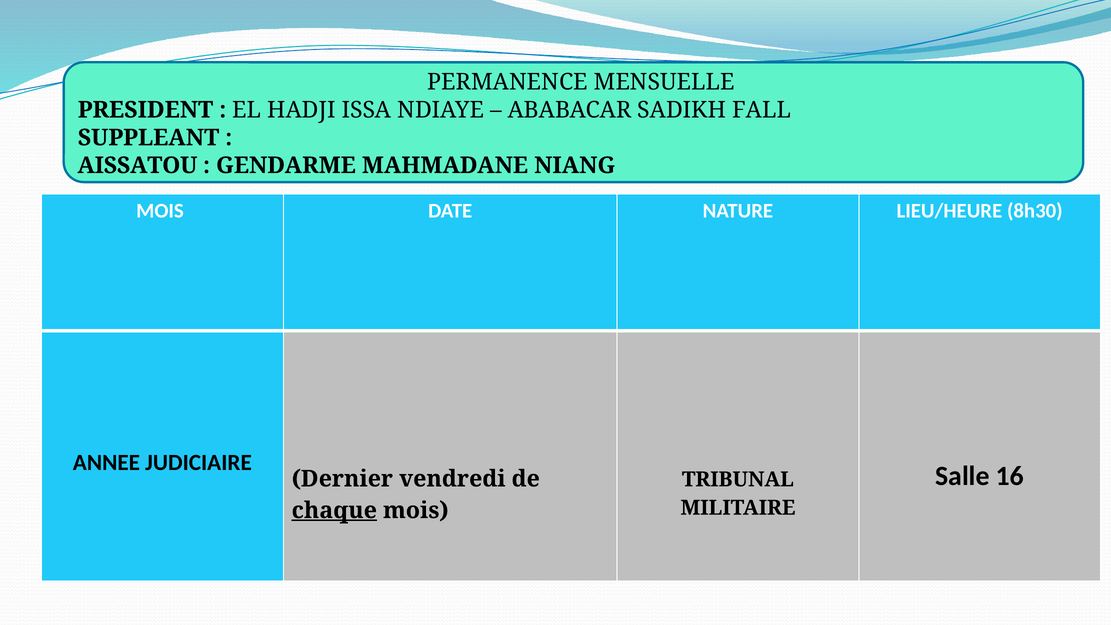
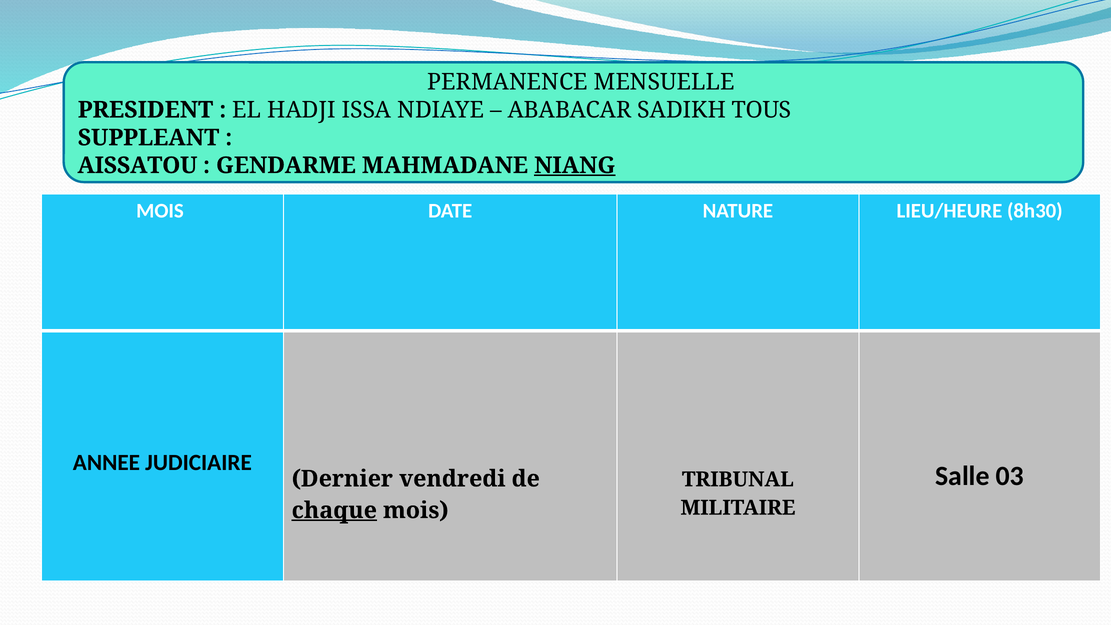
FALL: FALL -> TOUS
NIANG underline: none -> present
16: 16 -> 03
